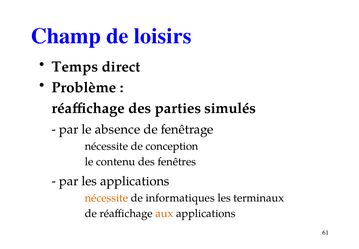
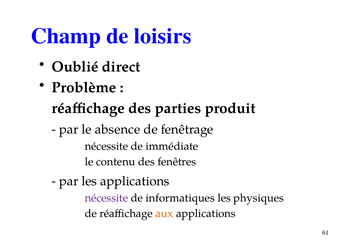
Temps: Temps -> Oublié
simulés: simulés -> produit
conception: conception -> immédiate
nécessite at (106, 198) colour: orange -> purple
terminaux: terminaux -> physiques
